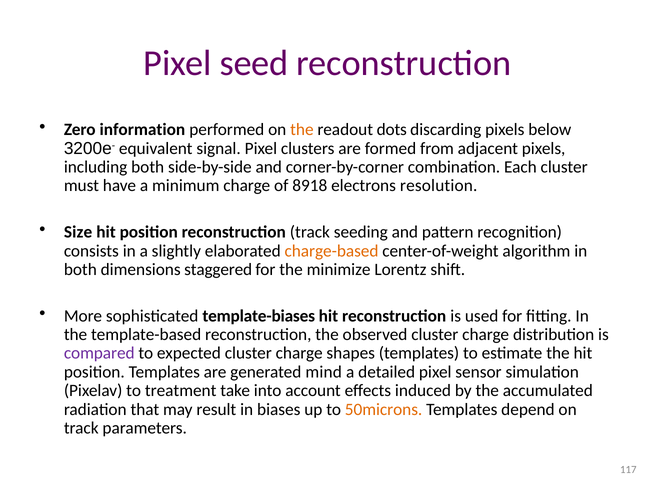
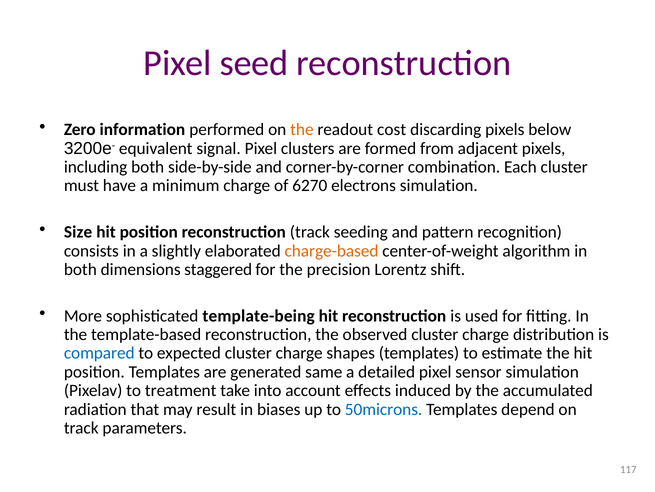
dots: dots -> cost
8918: 8918 -> 6270
electrons resolution: resolution -> simulation
minimize: minimize -> precision
template-biases: template-biases -> template-being
compared colour: purple -> blue
mind: mind -> same
50microns colour: orange -> blue
